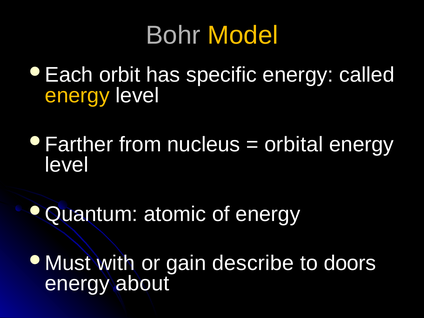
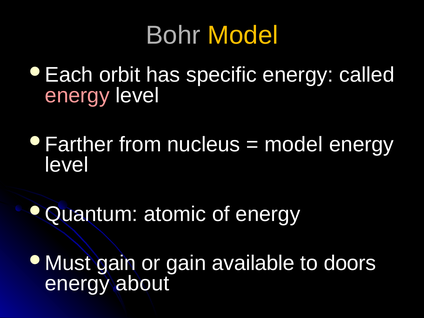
energy at (77, 95) colour: yellow -> pink
orbital at (294, 145): orbital -> model
with at (116, 263): with -> gain
describe: describe -> available
